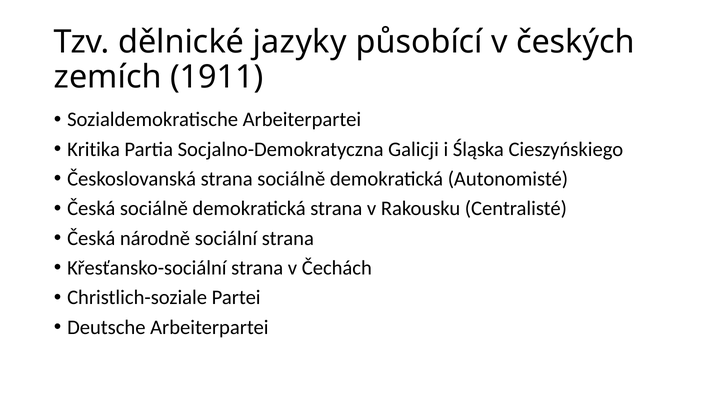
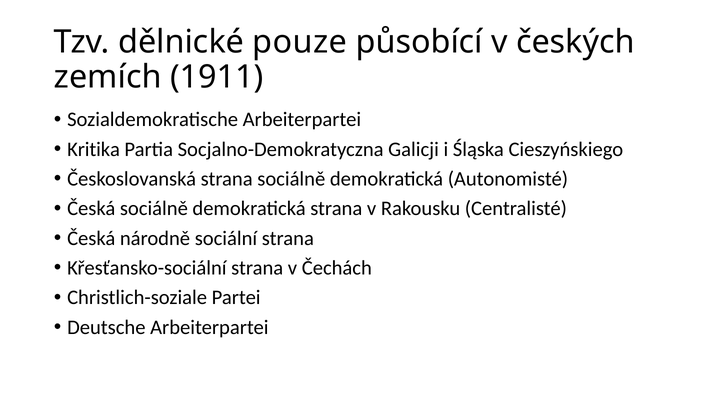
jazyky: jazyky -> pouze
